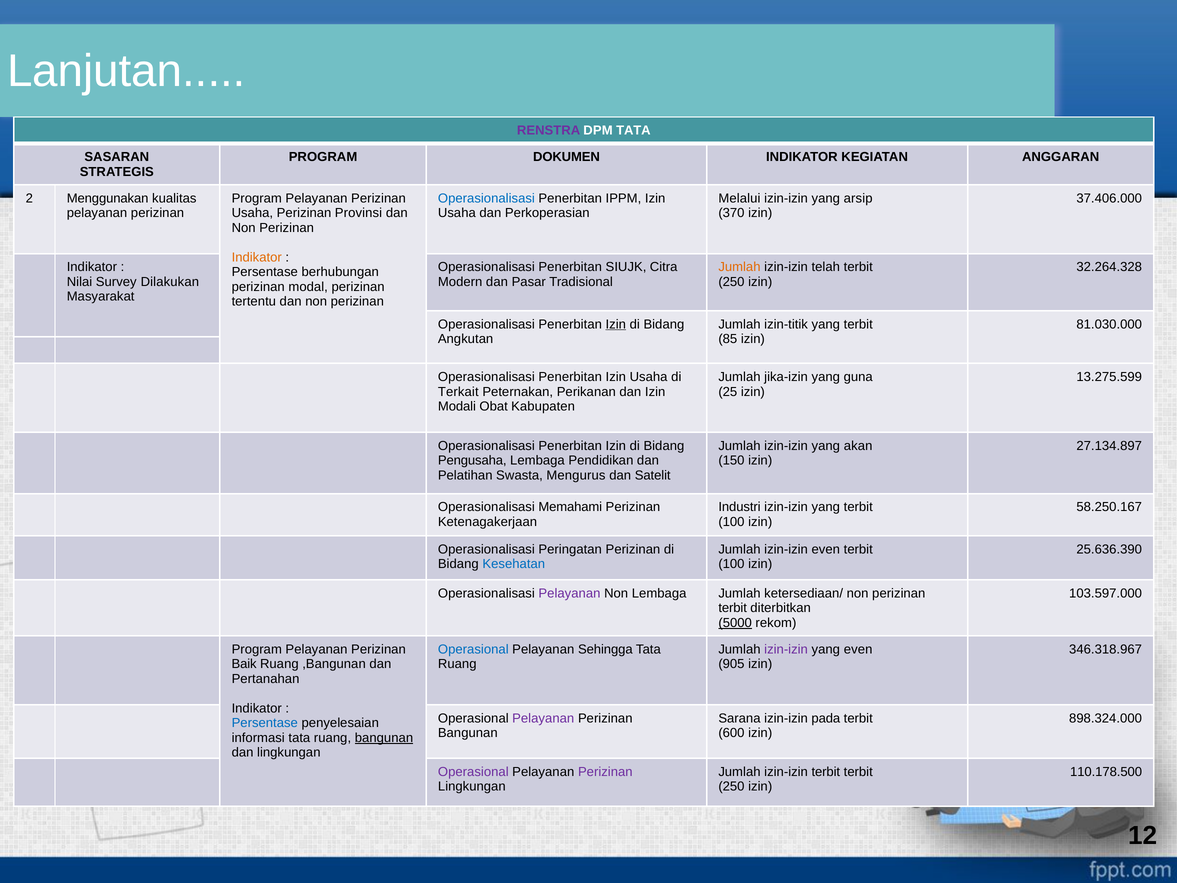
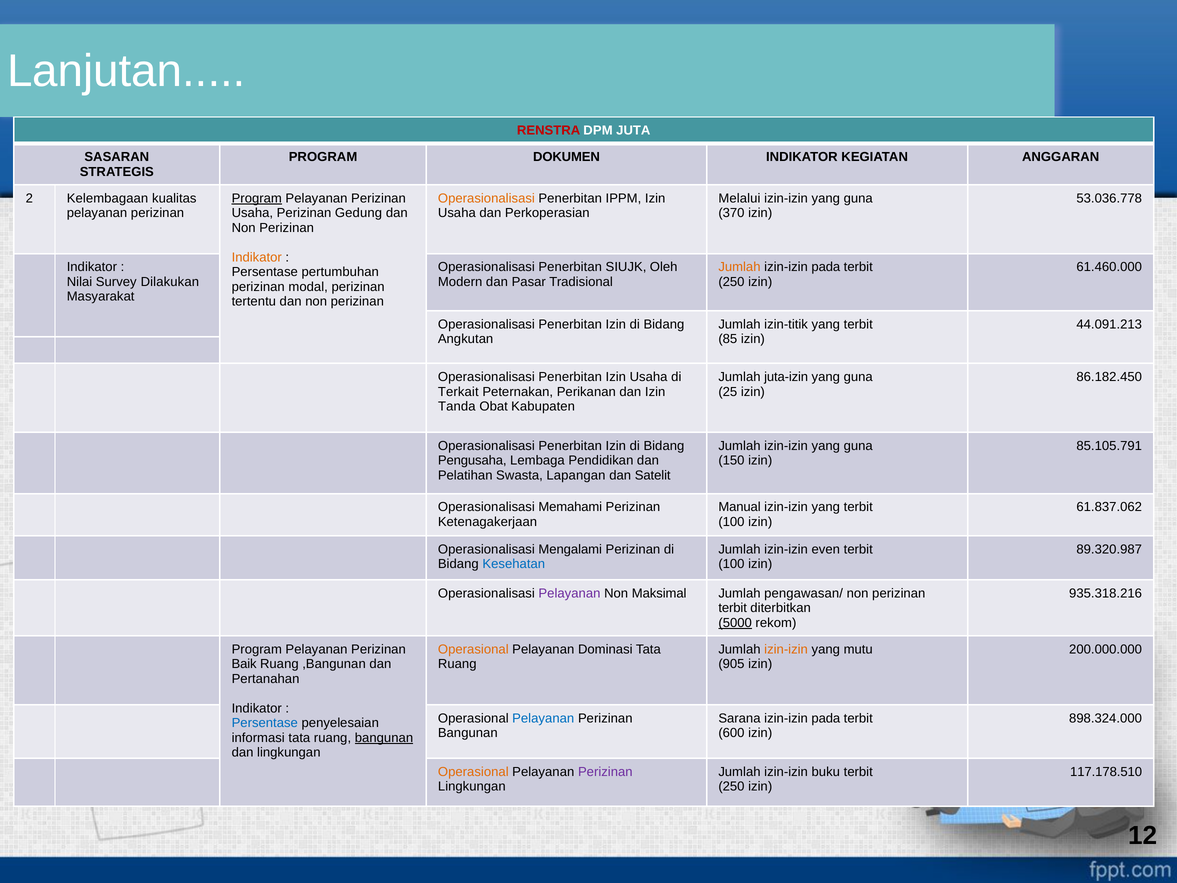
RENSTRA colour: purple -> red
DPM TATA: TATA -> JUTA
Menggunakan: Menggunakan -> Kelembagaan
Program at (257, 198) underline: none -> present
Operasionalisasi at (486, 198) colour: blue -> orange
arsip at (858, 198): arsip -> guna
37.406.000: 37.406.000 -> 53.036.778
Provinsi: Provinsi -> Gedung
Citra: Citra -> Oleh
telah at (826, 267): telah -> pada
32.264.328: 32.264.328 -> 61.460.000
berhubungan: berhubungan -> pertumbuhan
Izin at (616, 324) underline: present -> none
81.030.000: 81.030.000 -> 44.091.213
jika-izin: jika-izin -> juta-izin
13.275.599: 13.275.599 -> 86.182.450
Modali: Modali -> Tanda
Jumlah izin-izin yang akan: akan -> guna
27.134.897: 27.134.897 -> 85.105.791
Mengurus: Mengurus -> Lapangan
Industri: Industri -> Manual
58.250.167: 58.250.167 -> 61.837.062
Peringatan: Peringatan -> Mengalami
25.636.390: 25.636.390 -> 89.320.987
Non Lembaga: Lembaga -> Maksimal
ketersediaan/: ketersediaan/ -> pengawasan/
103.597.000: 103.597.000 -> 935.318.216
Operasional at (473, 649) colour: blue -> orange
Sehingga: Sehingga -> Dominasi
izin-izin at (786, 649) colour: purple -> orange
yang even: even -> mutu
346.318.967: 346.318.967 -> 200.000.000
Pelayanan at (543, 718) colour: purple -> blue
Operasional at (473, 772) colour: purple -> orange
izin-izin terbit: terbit -> buku
110.178.500: 110.178.500 -> 117.178.510
